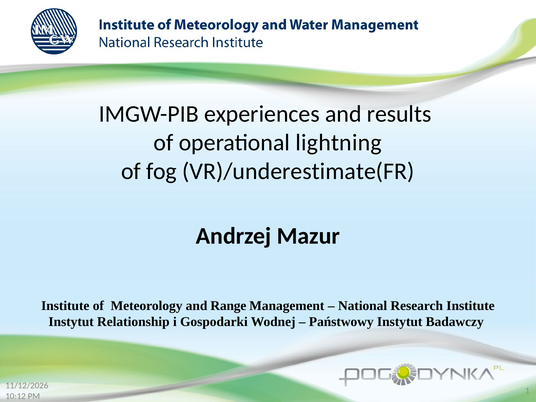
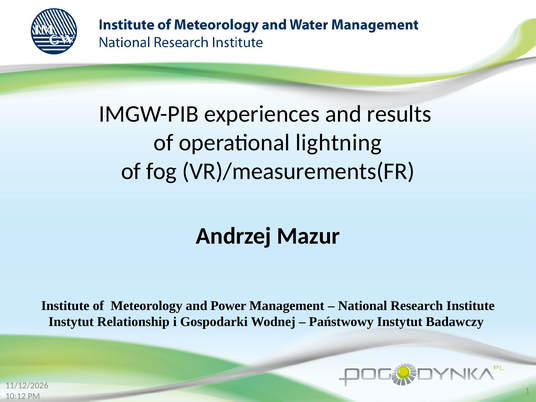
VR)/underestimate(FR: VR)/underestimate(FR -> VR)/measurements(FR
Range: Range -> Power
